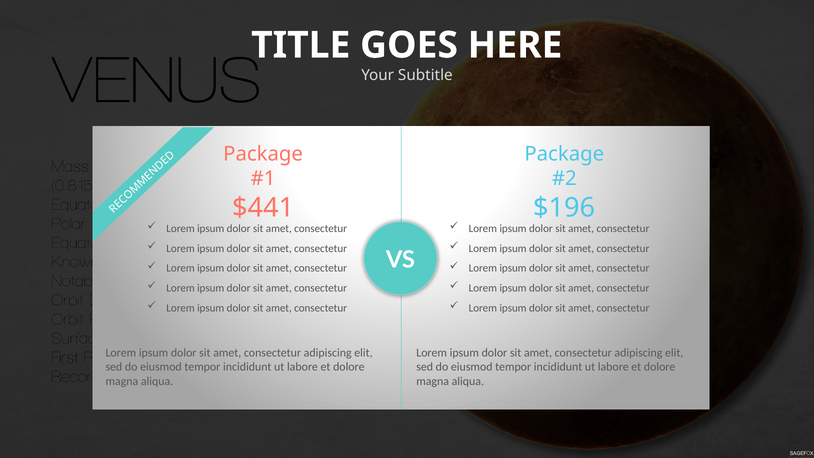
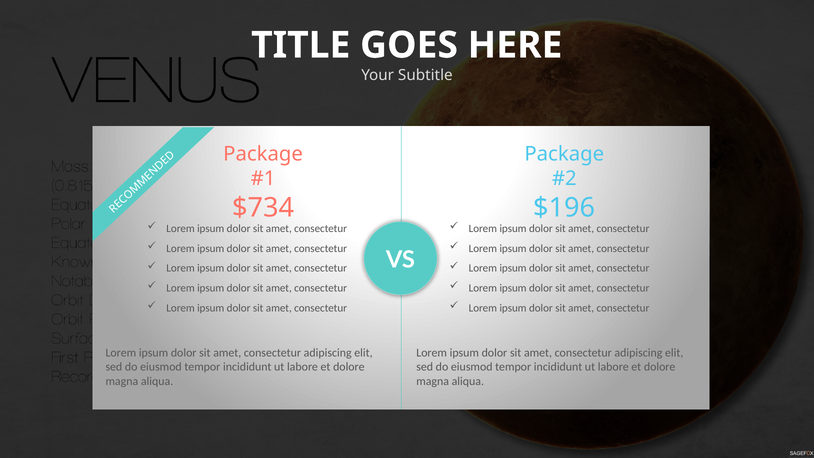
$441: $441 -> $734
